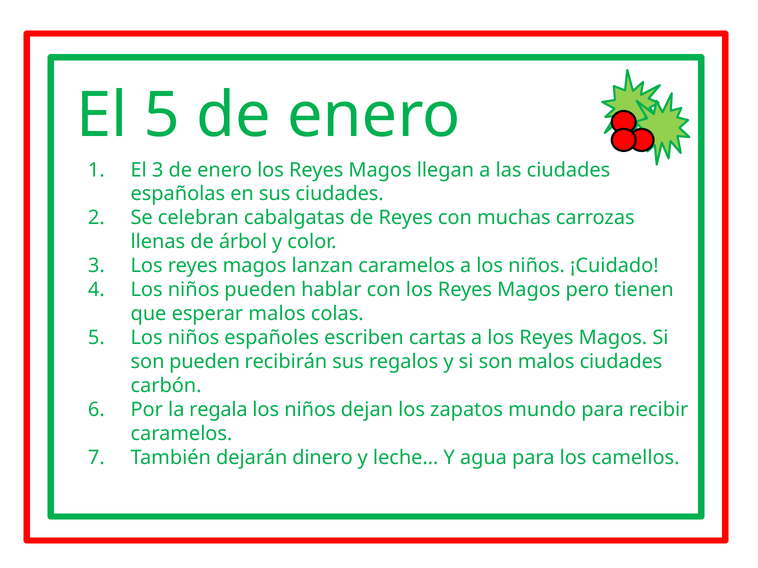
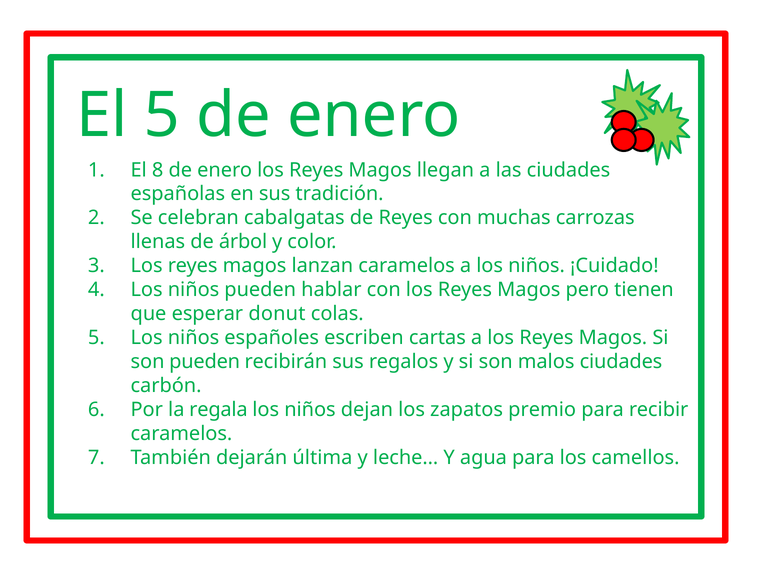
El 3: 3 -> 8
sus ciudades: ciudades -> tradición
esperar malos: malos -> donut
mundo: mundo -> premio
dinero: dinero -> última
